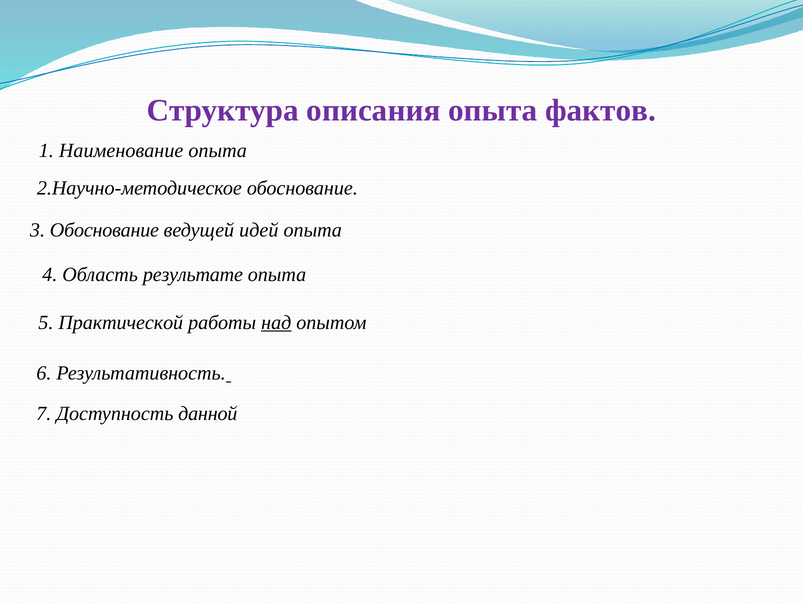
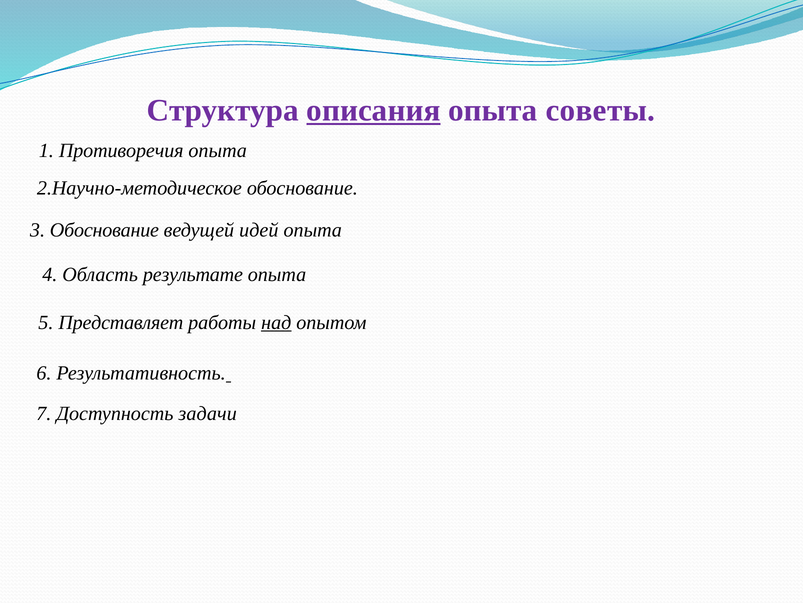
описания underline: none -> present
фактов: фактов -> советы
Наименование: Наименование -> Противоречия
Практической: Практической -> Представляет
данной: данной -> задачи
